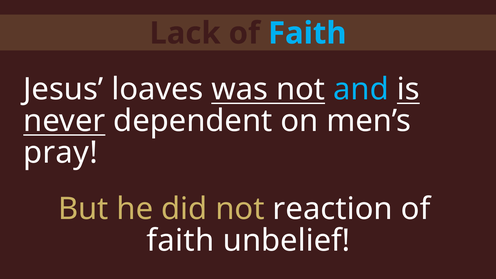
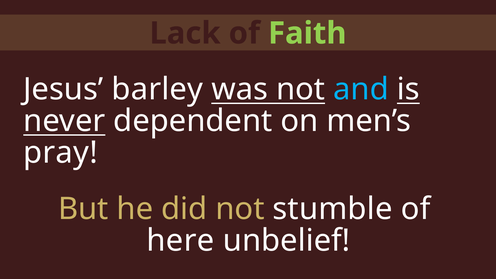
Faith at (307, 33) colour: light blue -> light green
loaves: loaves -> barley
reaction: reaction -> stumble
faith at (180, 241): faith -> here
